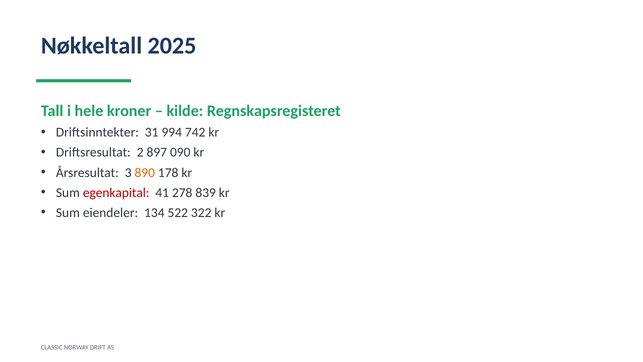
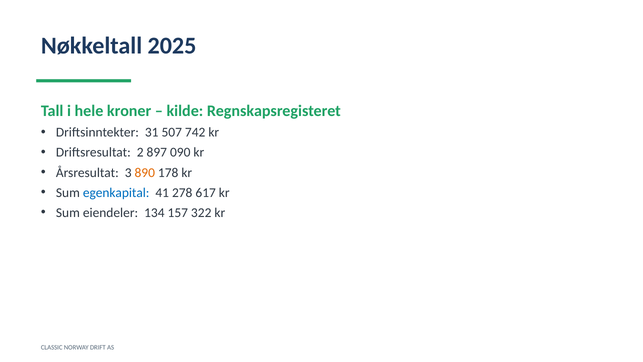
994: 994 -> 507
egenkapital colour: red -> blue
839: 839 -> 617
522: 522 -> 157
